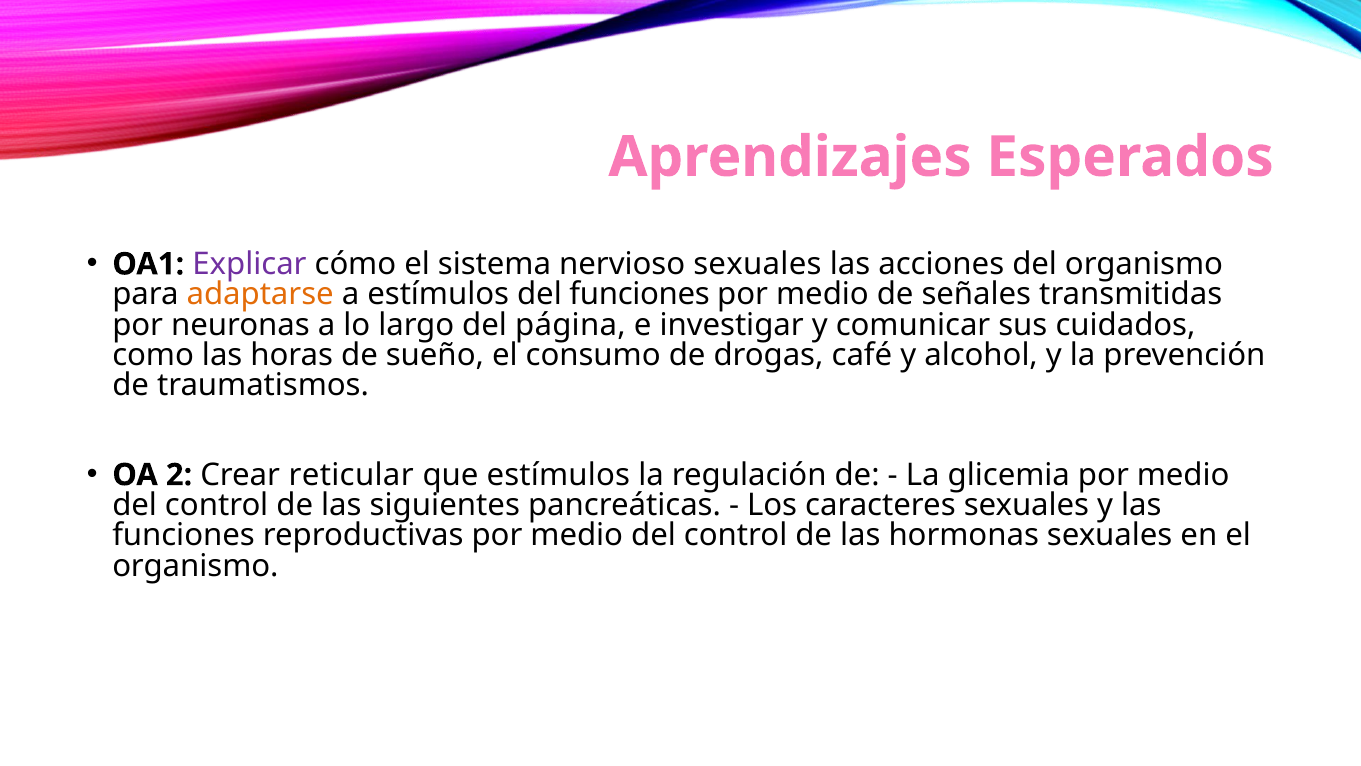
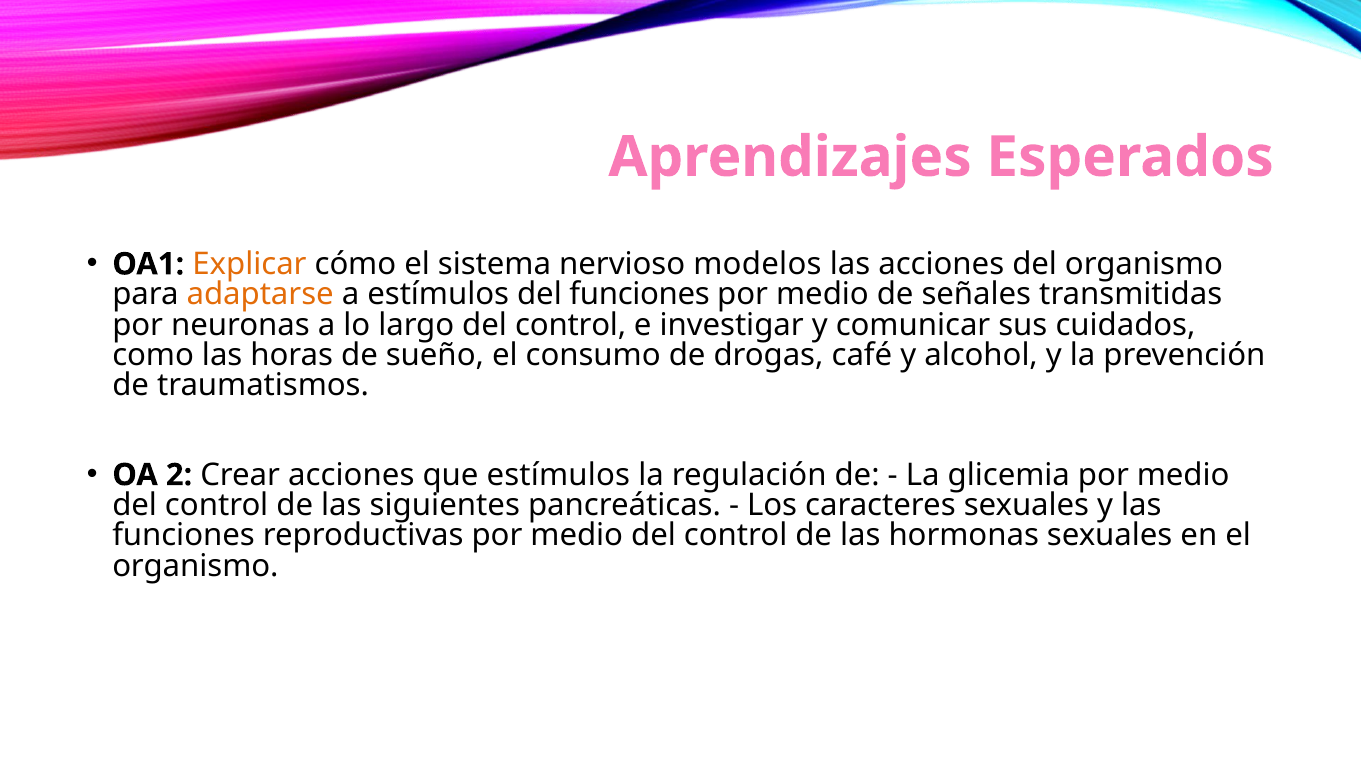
Explicar colour: purple -> orange
nervioso sexuales: sexuales -> modelos
largo del página: página -> control
Crear reticular: reticular -> acciones
